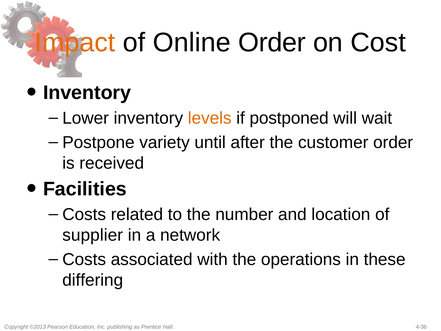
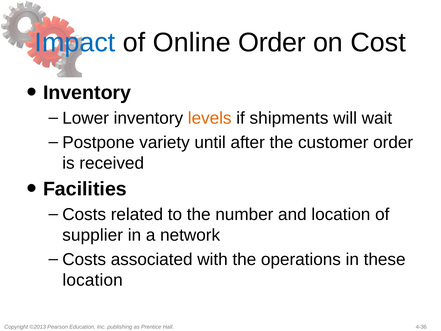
Impact colour: orange -> blue
postponed: postponed -> shipments
differing at (93, 280): differing -> location
